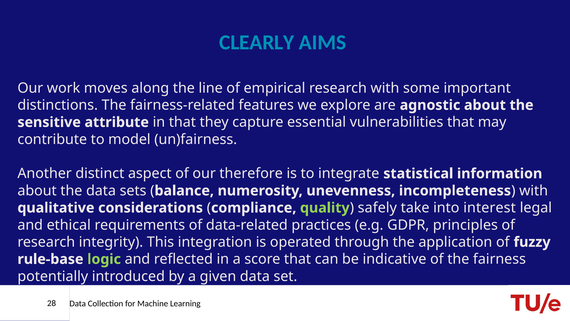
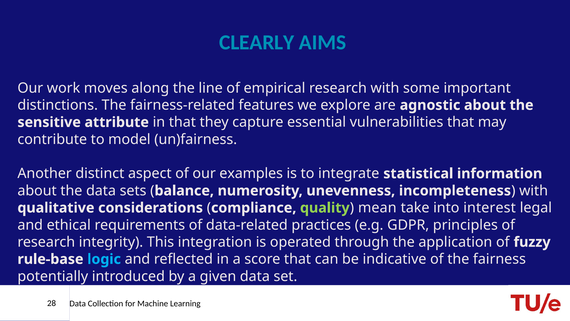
therefore: therefore -> examples
safely: safely -> mean
logic colour: light green -> light blue
